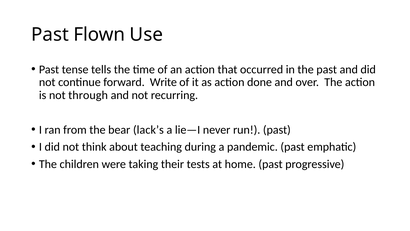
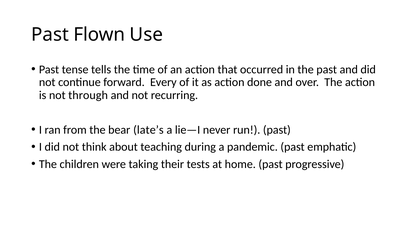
Write: Write -> Every
lack’s: lack’s -> late’s
